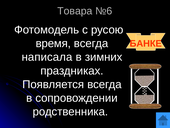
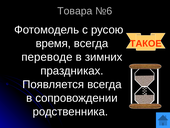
БАНКЕ: БАНКЕ -> ТАКОЕ
написала: написала -> переводе
